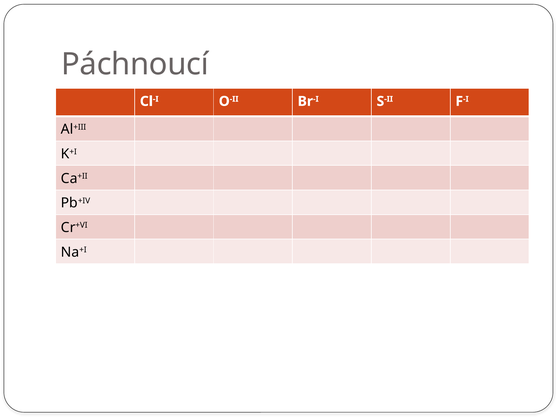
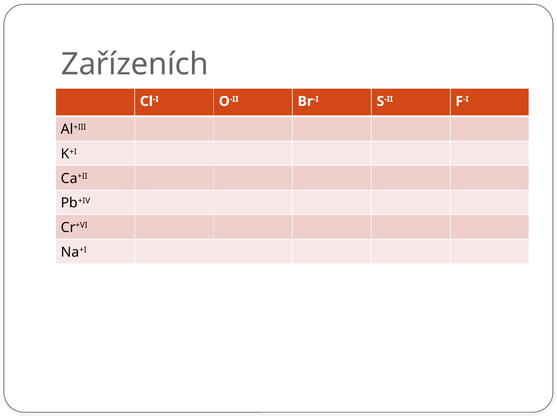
Páchnoucí: Páchnoucí -> Zařízeních
